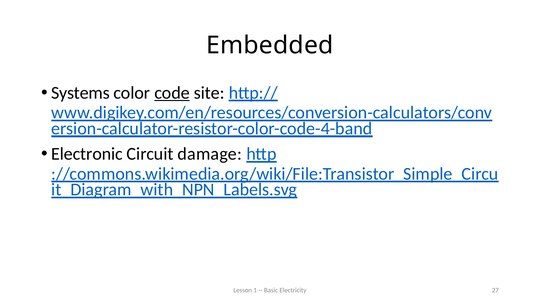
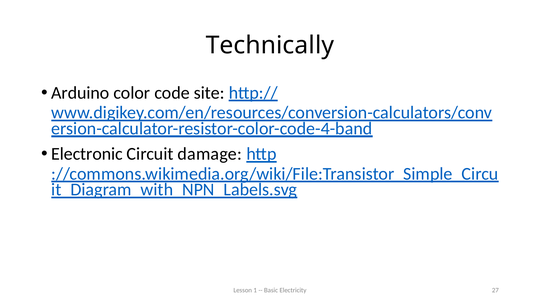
Embedded: Embedded -> Technically
Systems: Systems -> Arduino
code underline: present -> none
